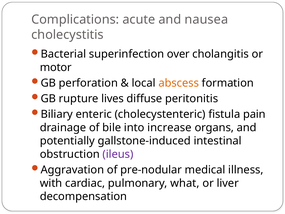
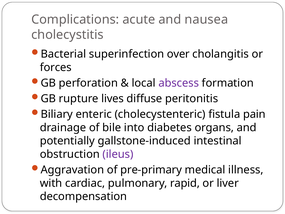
motor: motor -> forces
abscess colour: orange -> purple
increase: increase -> diabetes
pre-nodular: pre-nodular -> pre-primary
what: what -> rapid
